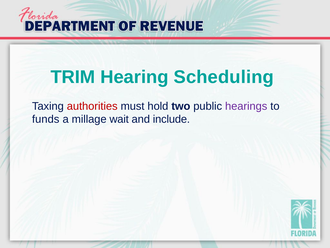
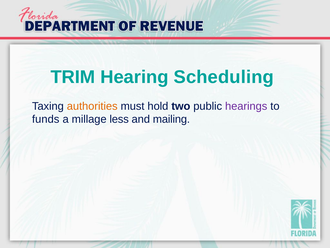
authorities colour: red -> orange
wait: wait -> less
include: include -> mailing
